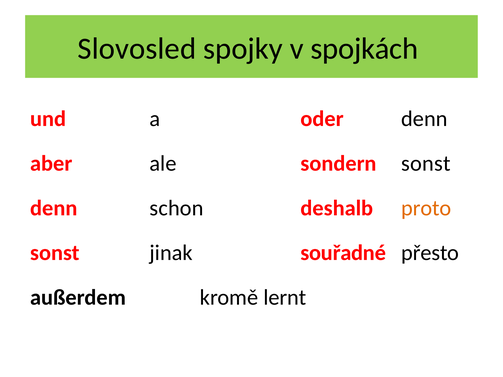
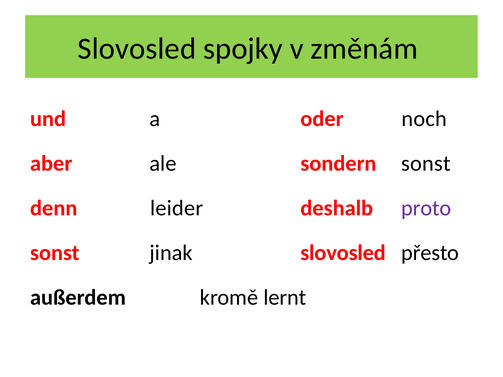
spojkách: spojkách -> změnám
oder denn: denn -> noch
schon: schon -> leider
proto colour: orange -> purple
jinak souřadné: souřadné -> slovosled
